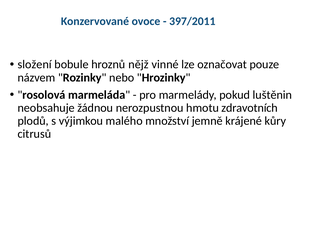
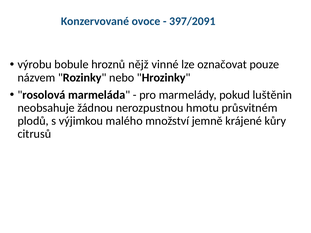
397/2011: 397/2011 -> 397/2091
složení: složení -> výrobu
zdravotních: zdravotních -> průsvitném
